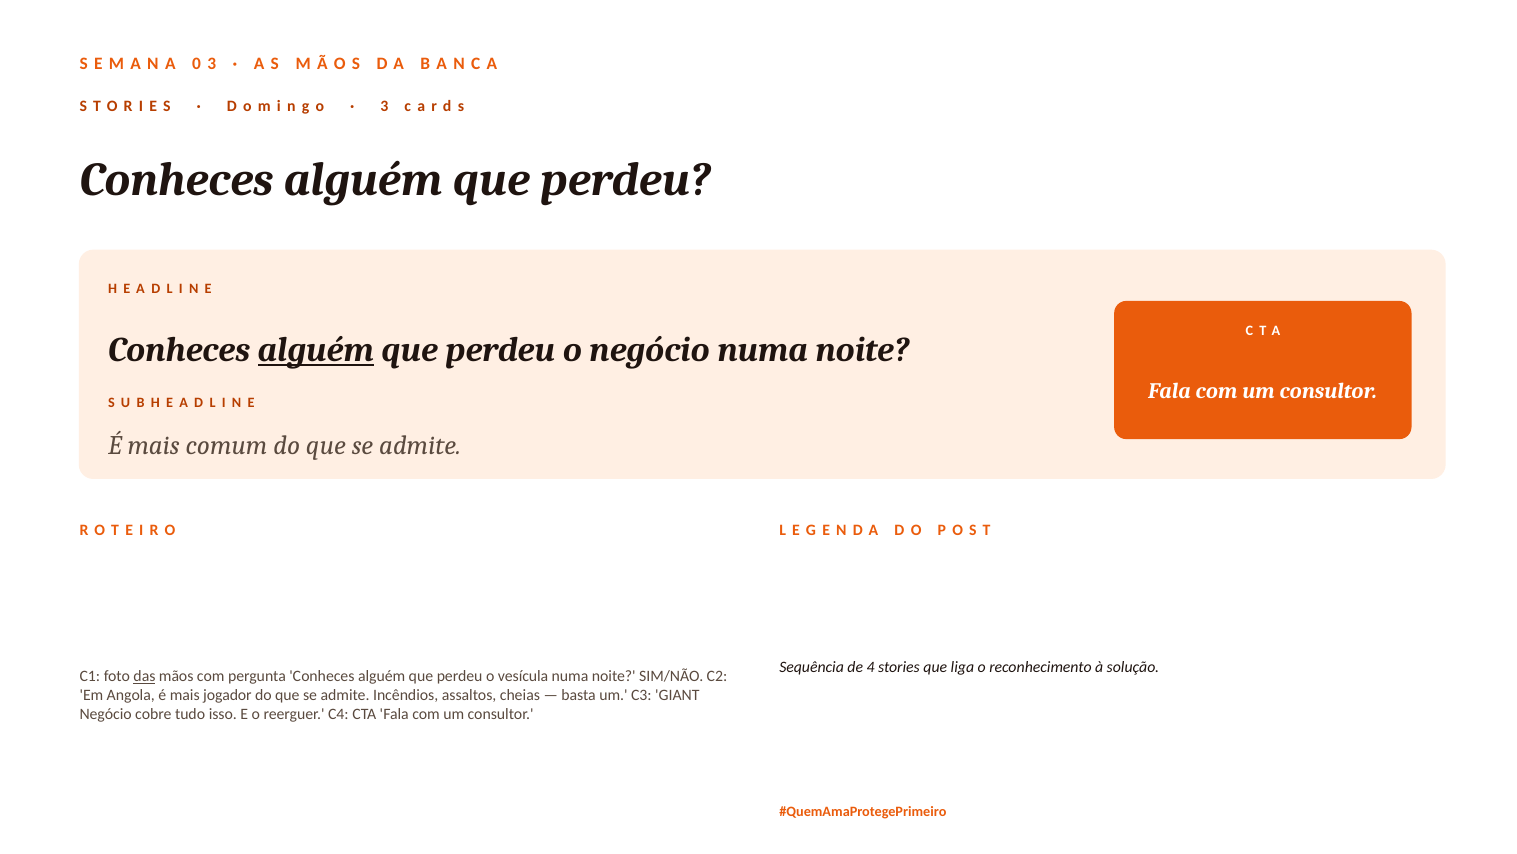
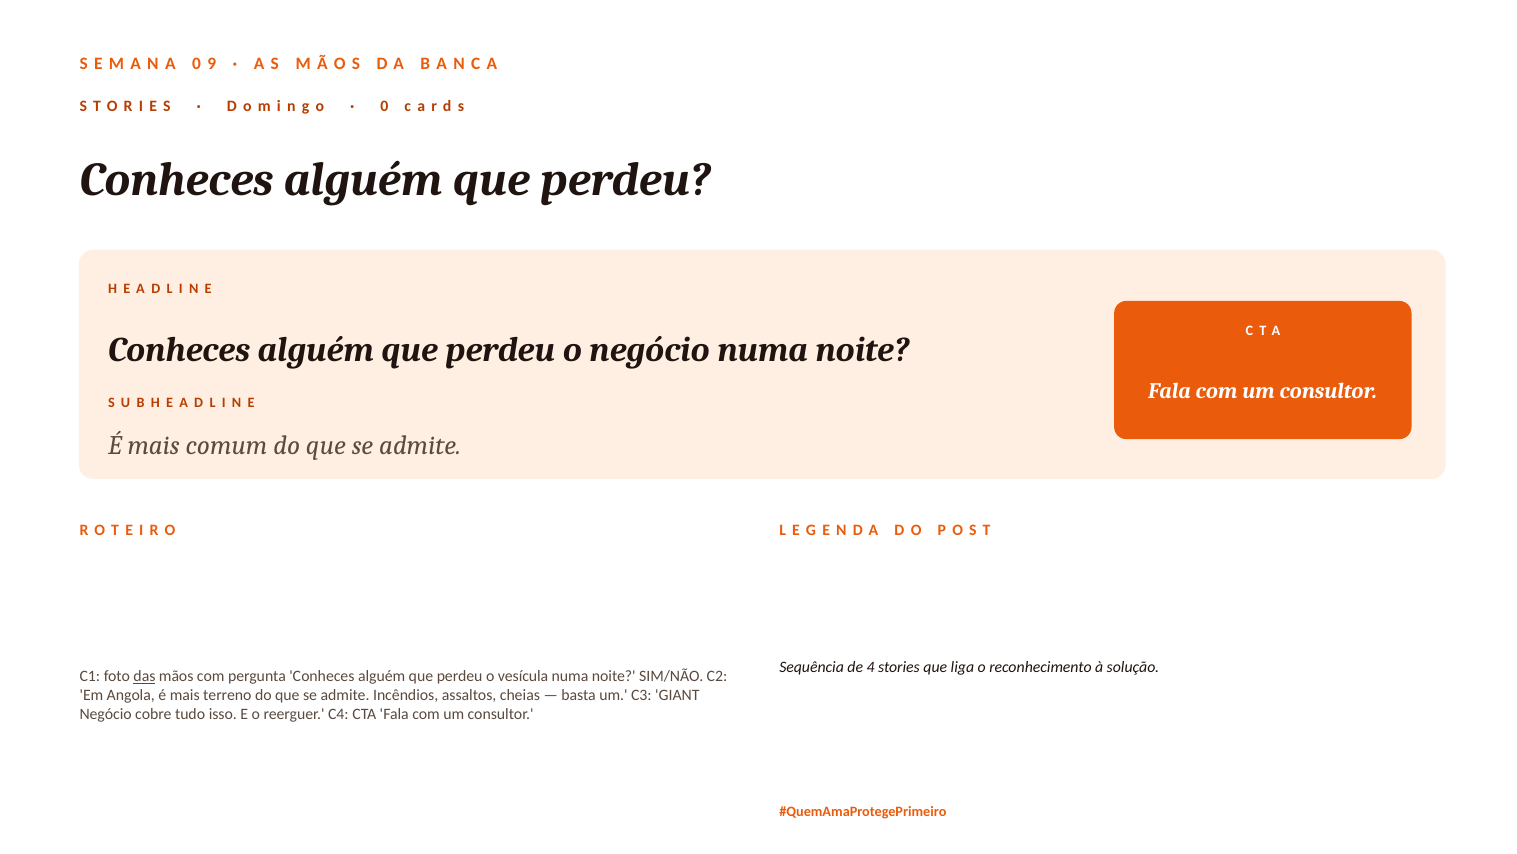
3 at (212, 64): 3 -> 9
3 at (384, 106): 3 -> 0
alguém at (316, 349) underline: present -> none
jogador: jogador -> terreno
